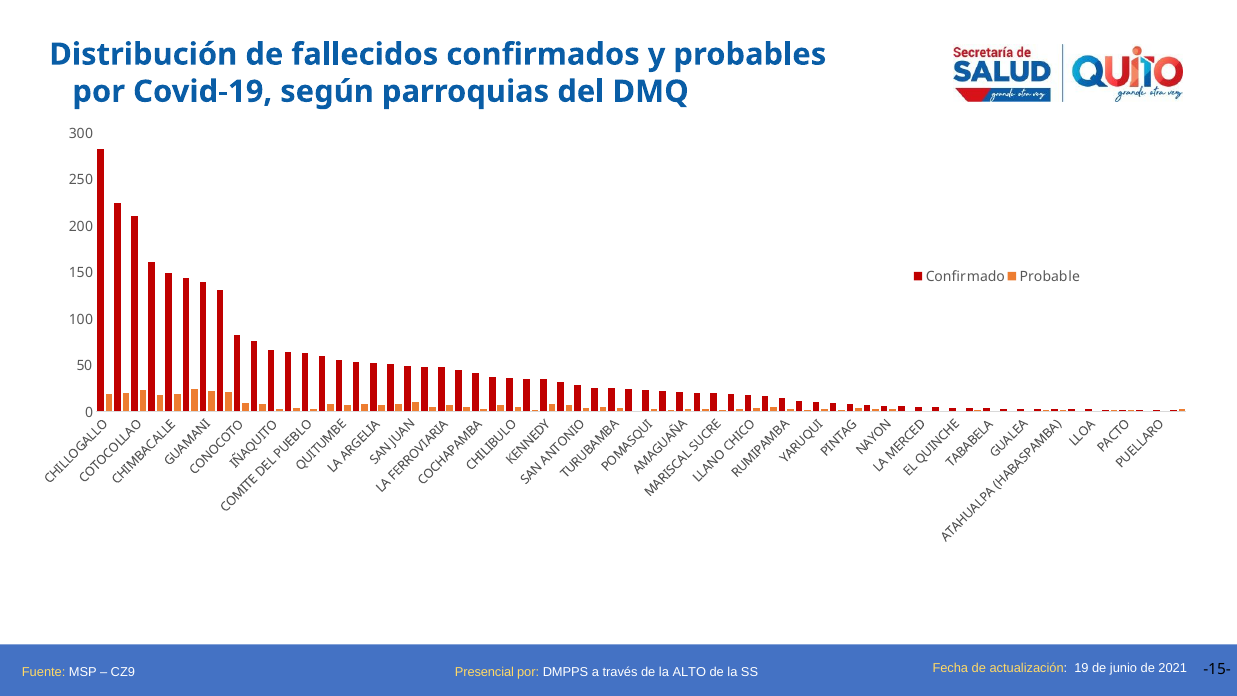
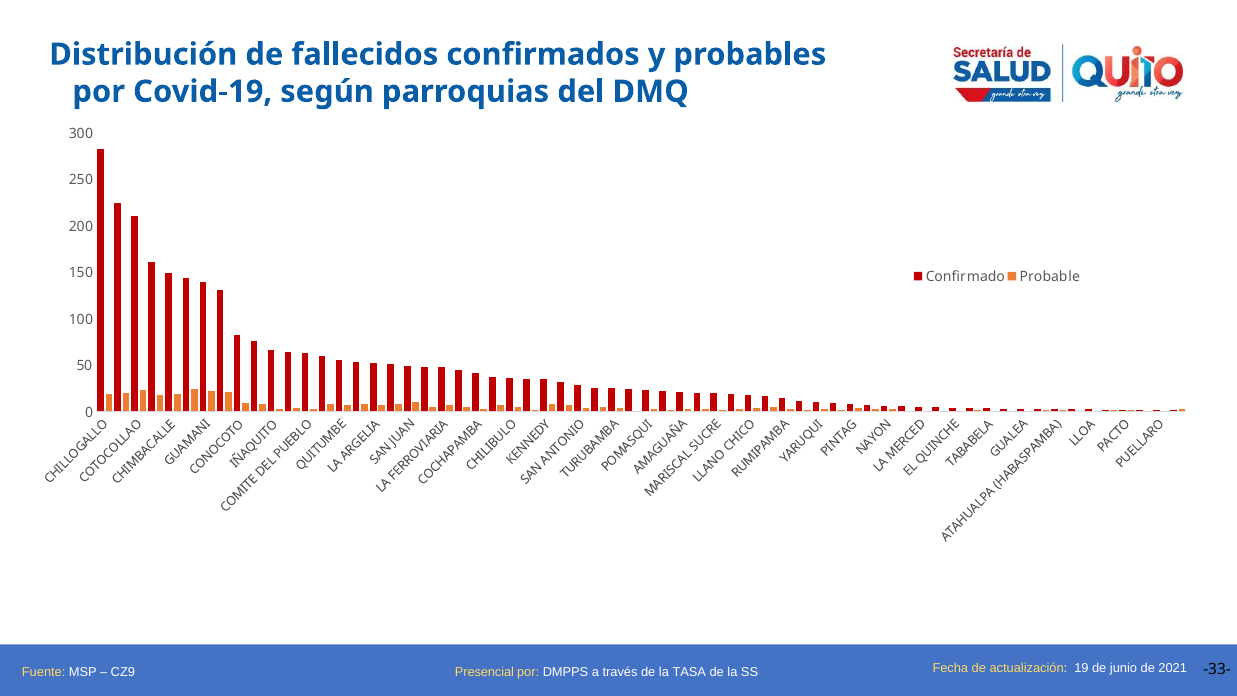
-15-: -15- -> -33-
ALTO: ALTO -> TASA
